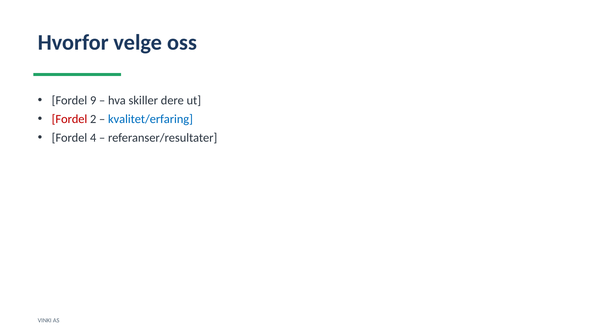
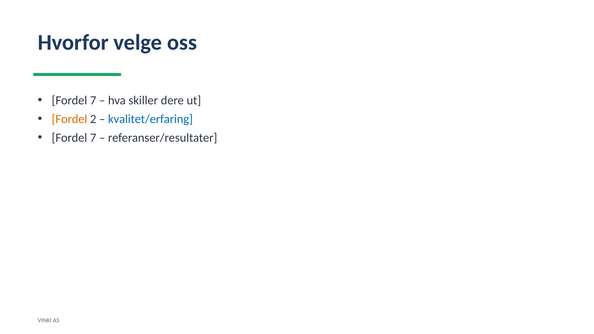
9 at (93, 101): 9 -> 7
Fordel at (69, 119) colour: red -> orange
4 at (93, 138): 4 -> 7
